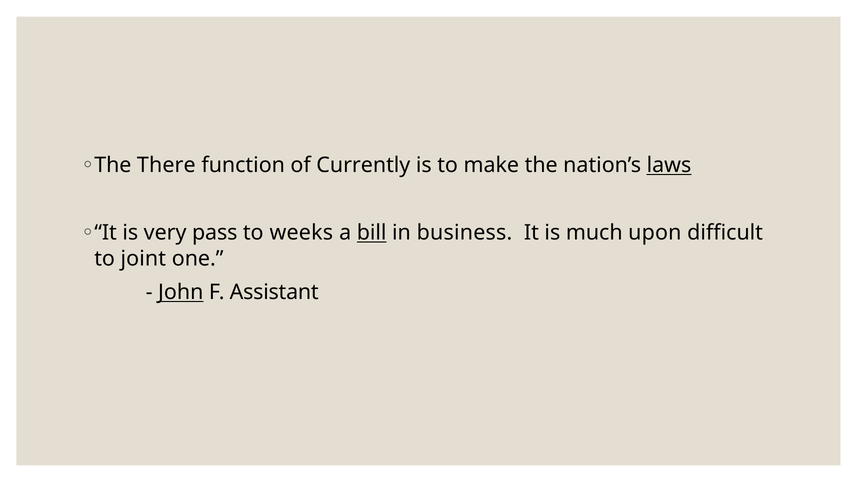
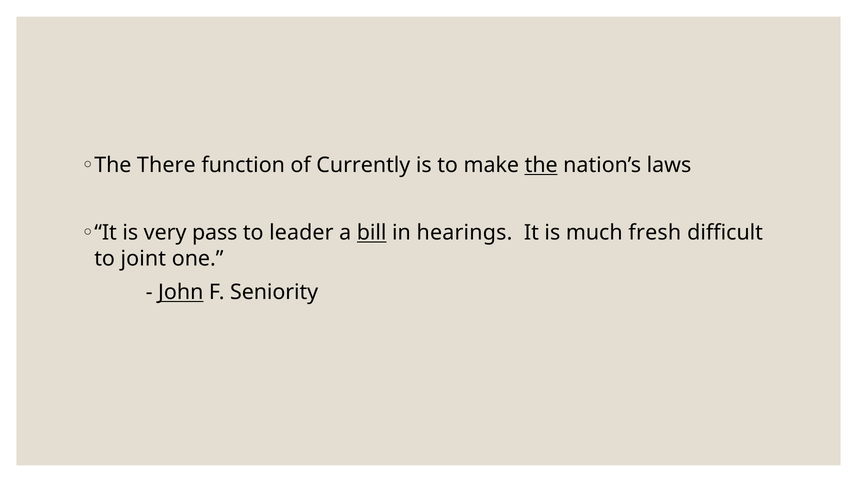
the at (541, 165) underline: none -> present
laws underline: present -> none
weeks: weeks -> leader
business: business -> hearings
upon: upon -> fresh
Assistant: Assistant -> Seniority
